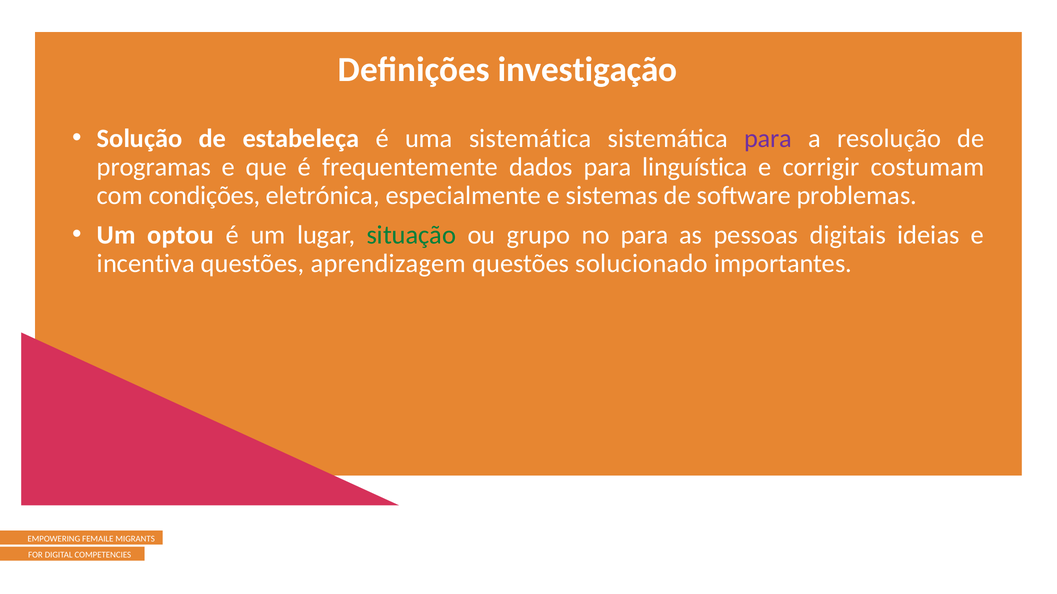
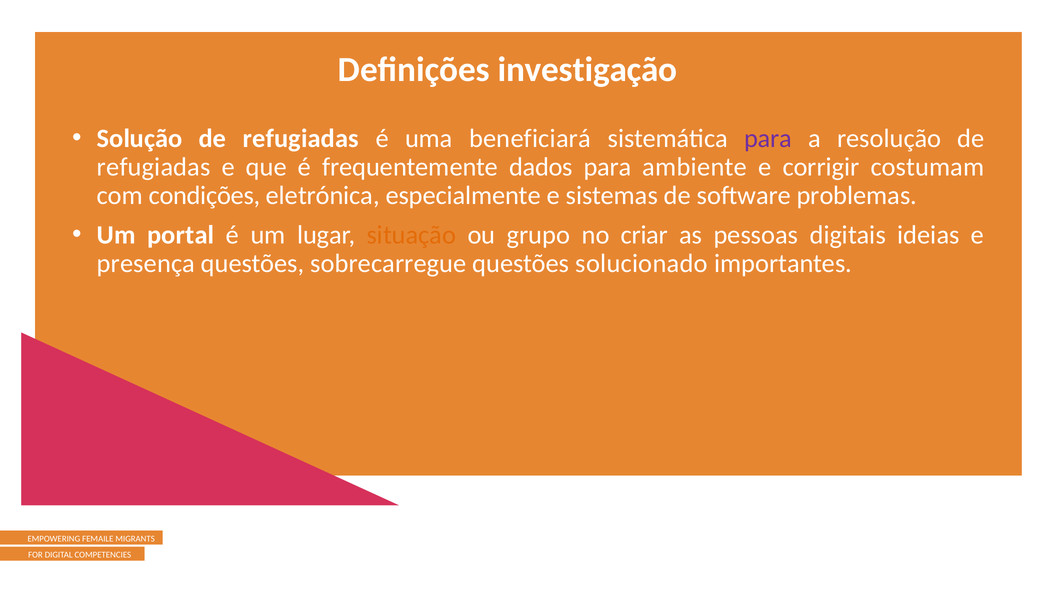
Solução de estabeleça: estabeleça -> refugiadas
uma sistemática: sistemática -> beneficiará
programas at (154, 167): programas -> refugiadas
linguística: linguística -> ambiente
optou: optou -> portal
situação colour: green -> orange
no para: para -> criar
incentiva: incentiva -> presença
aprendizagem: aprendizagem -> sobrecarregue
